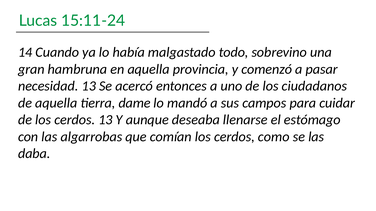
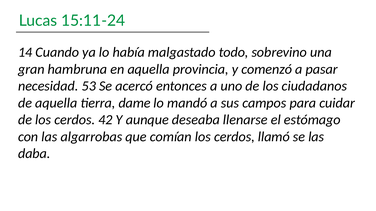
necesidad 13: 13 -> 53
cerdos 13: 13 -> 42
como: como -> llamó
